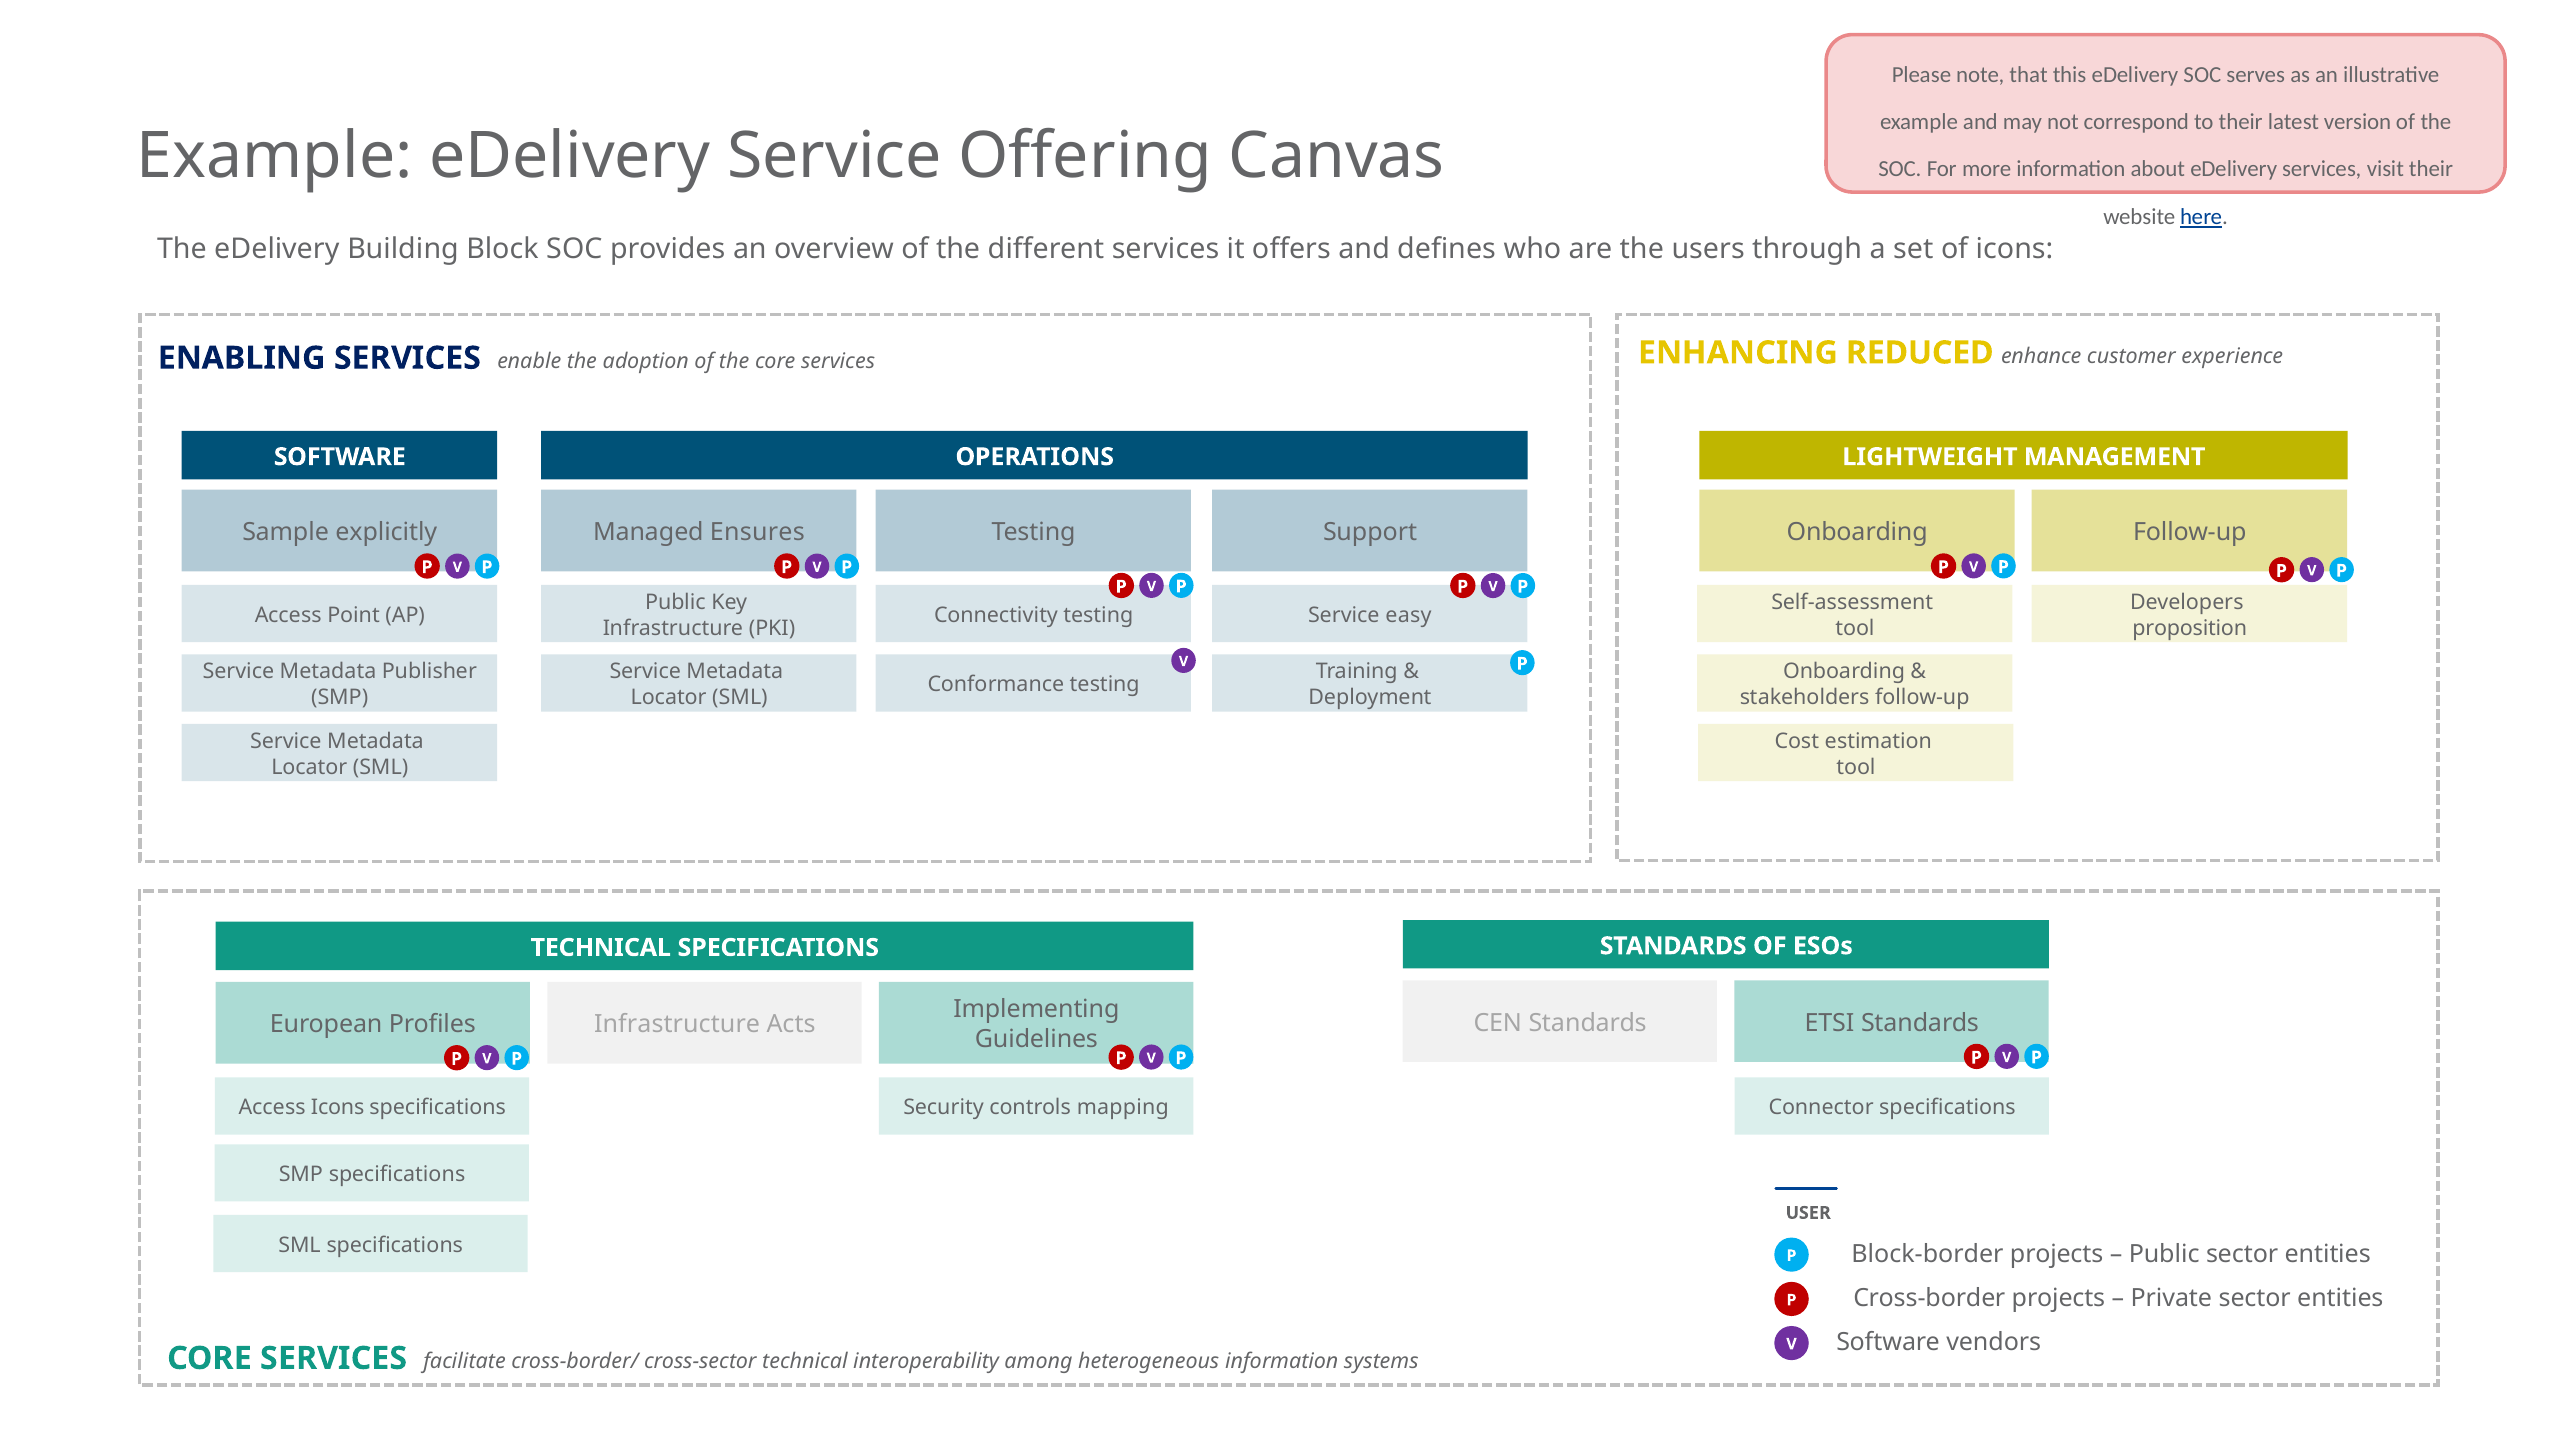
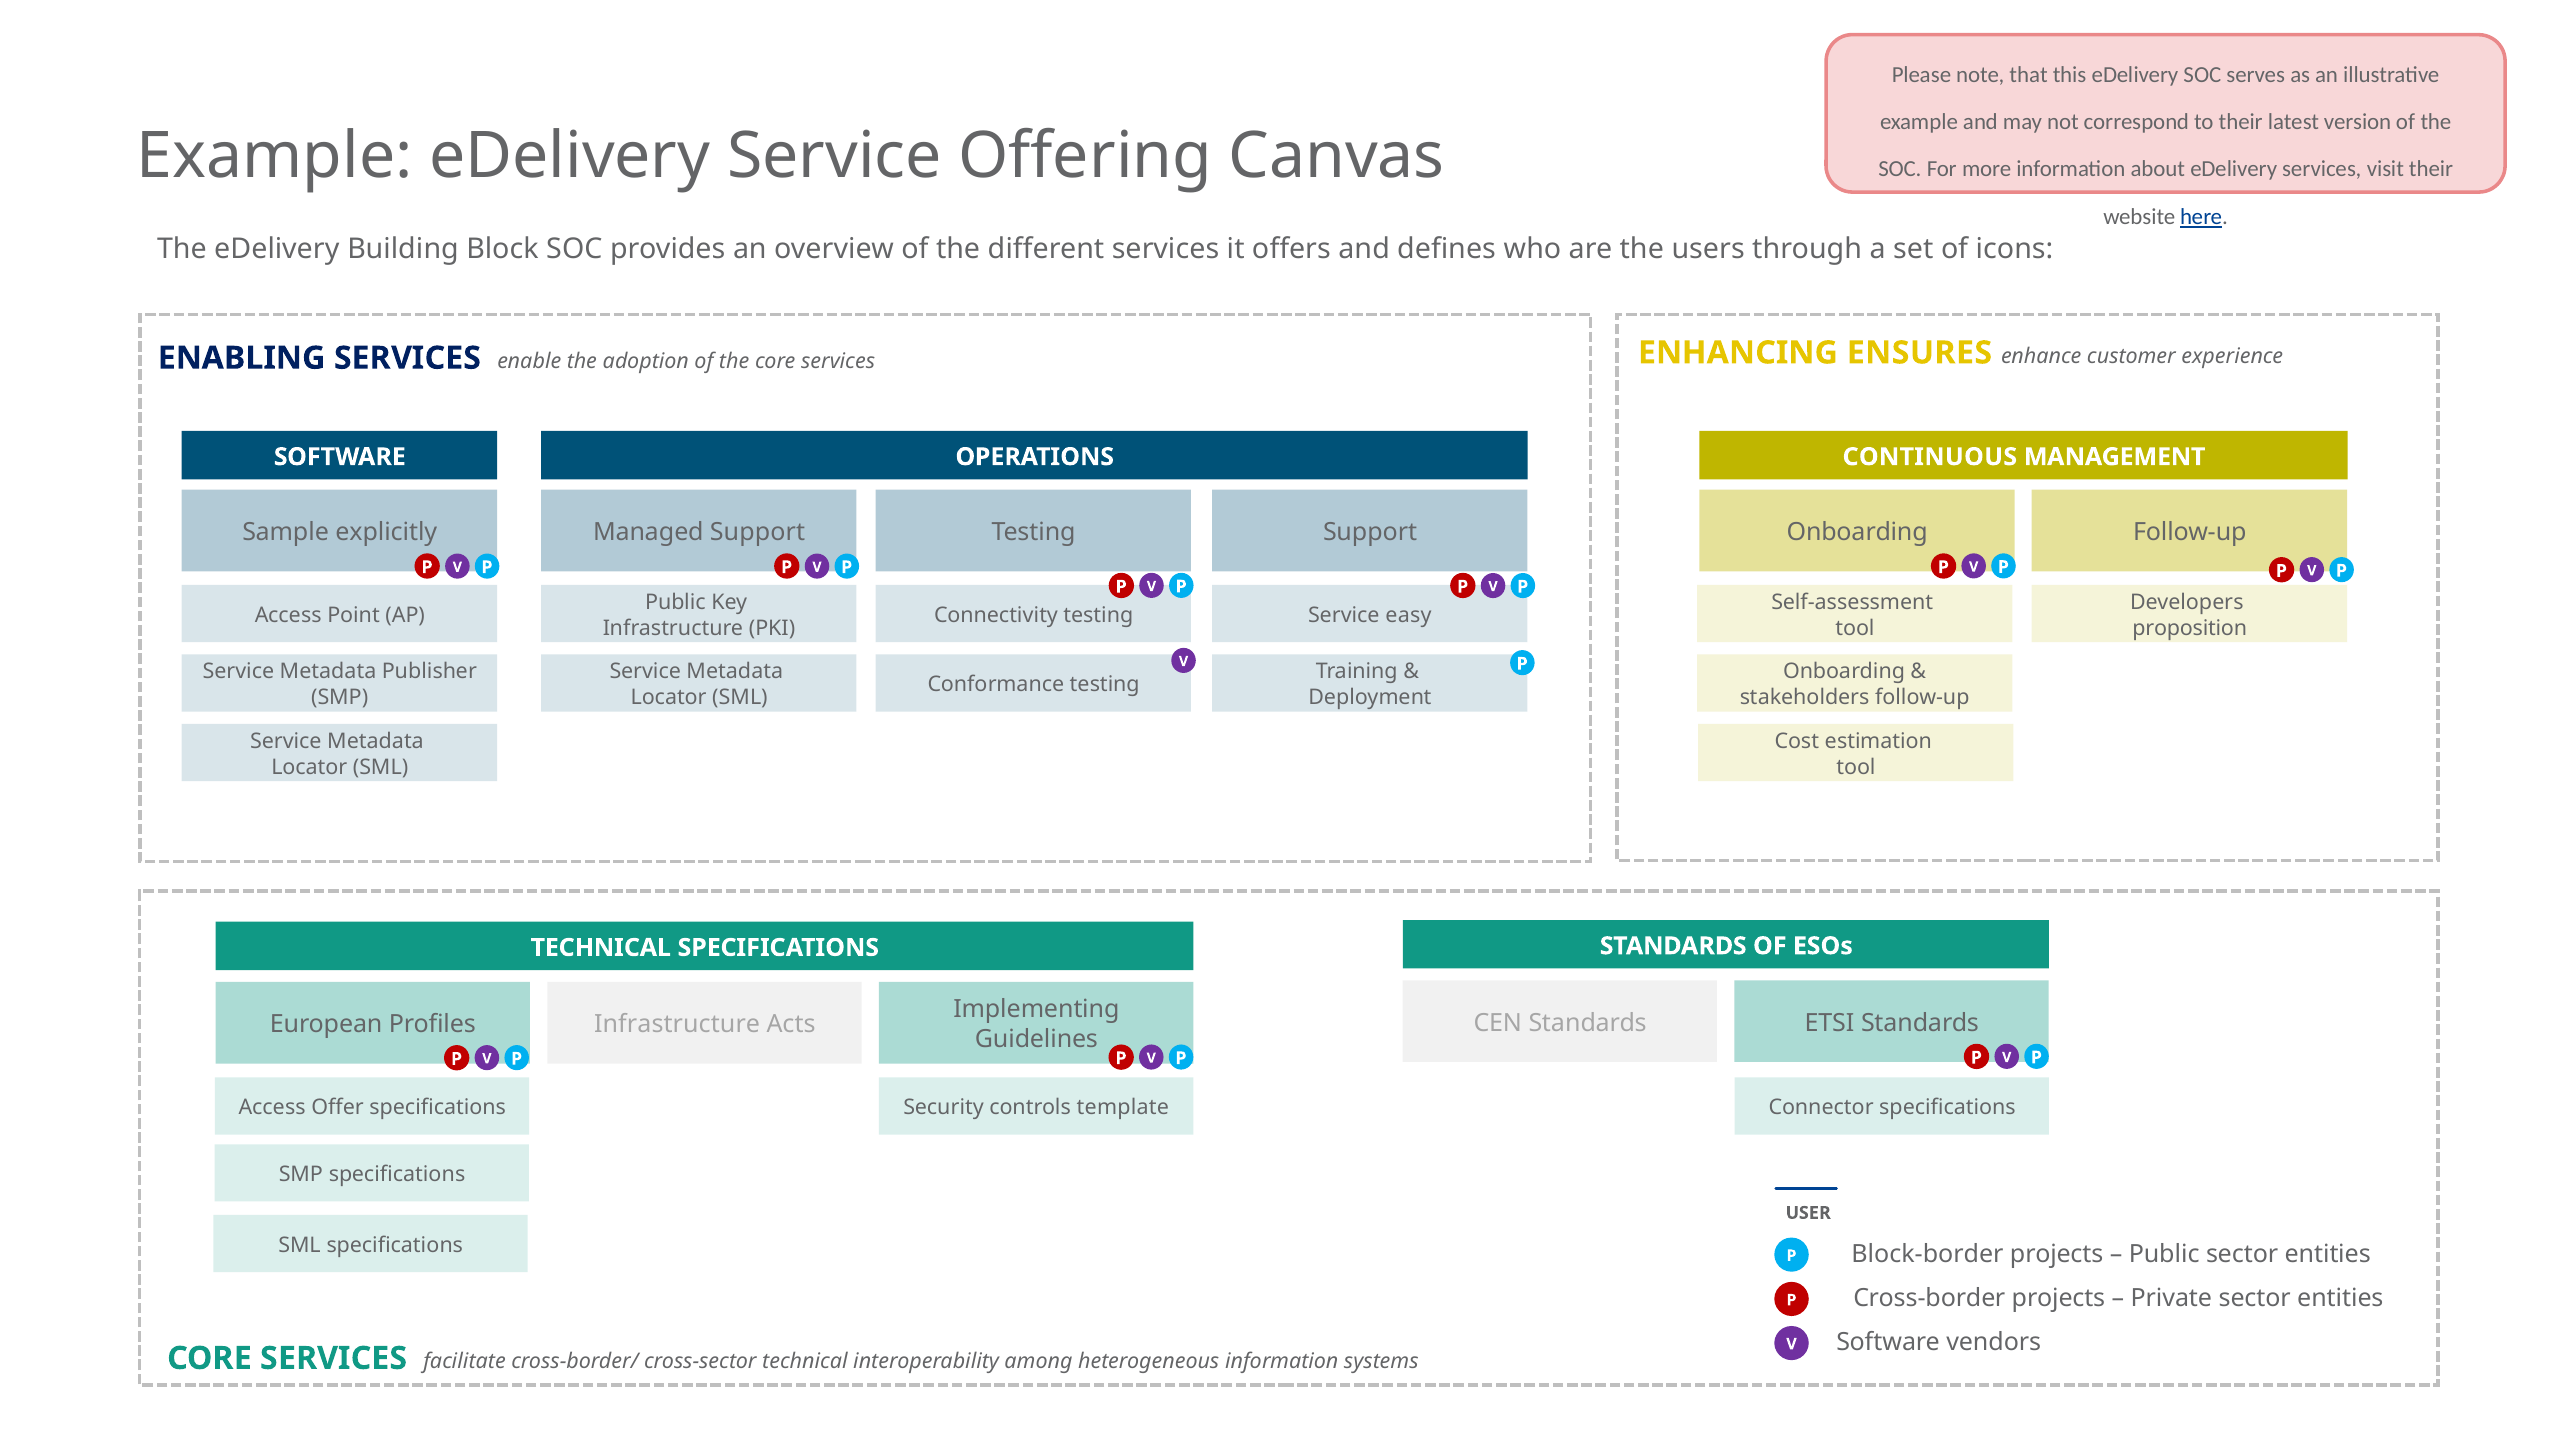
REDUCED: REDUCED -> ENSURES
LIGHTWEIGHT: LIGHTWEIGHT -> CONTINUOUS
Managed Ensures: Ensures -> Support
Access Icons: Icons -> Offer
mapping: mapping -> template
